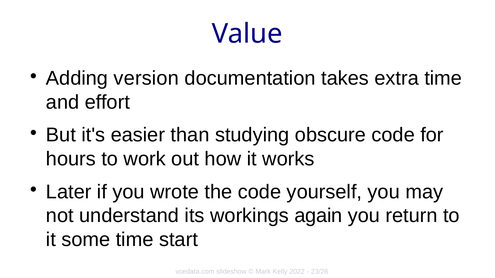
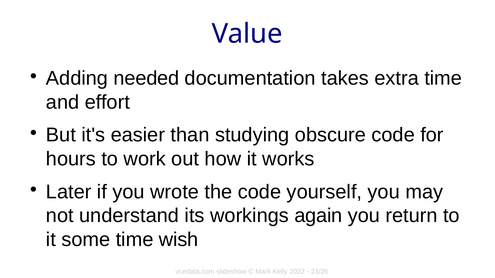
version: version -> needed
start: start -> wish
